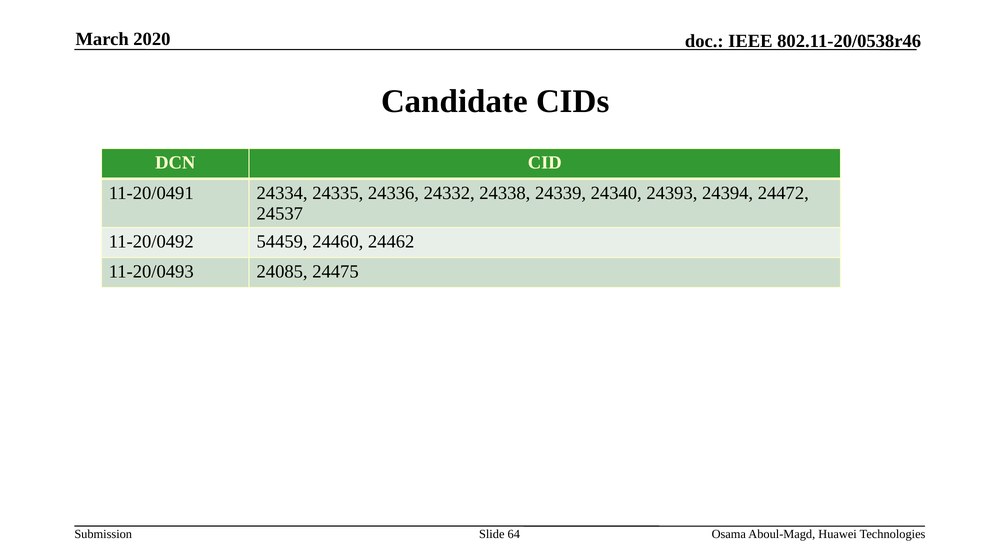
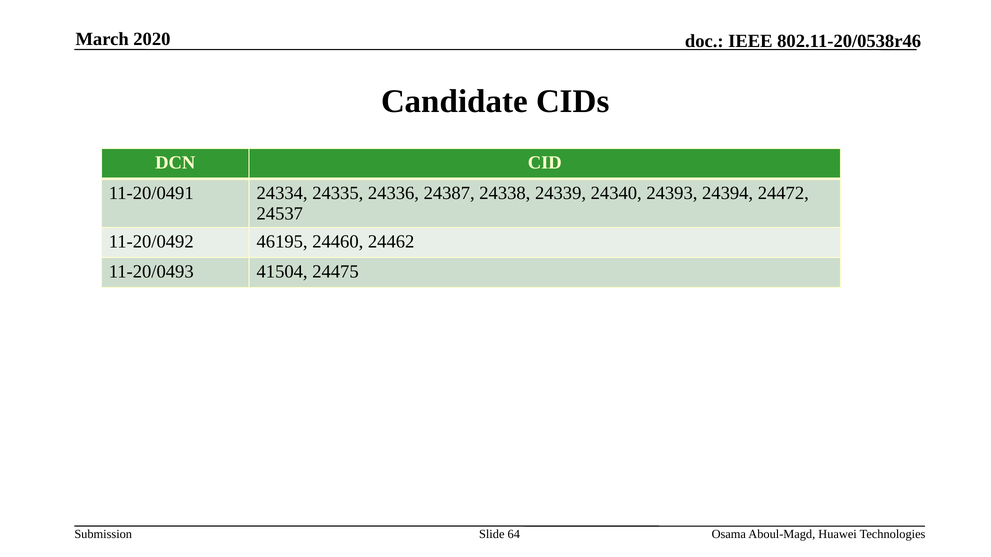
24332: 24332 -> 24387
54459: 54459 -> 46195
24085: 24085 -> 41504
